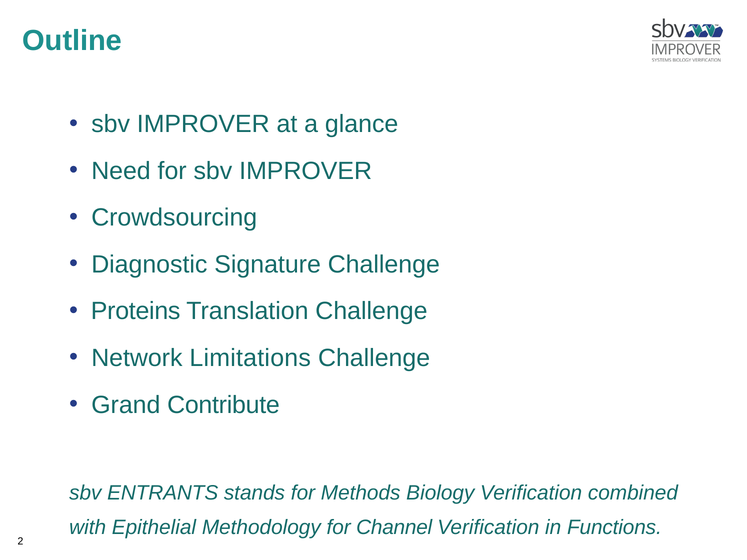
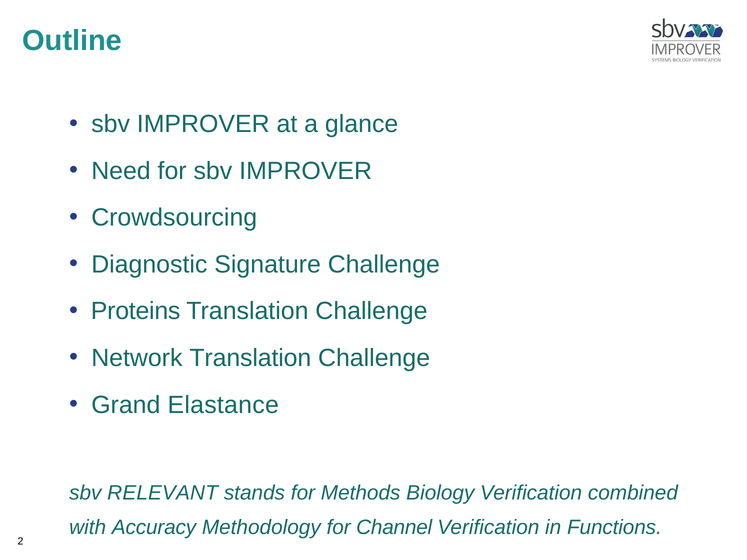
Network Limitations: Limitations -> Translation
Contribute: Contribute -> Elastance
ENTRANTS: ENTRANTS -> RELEVANT
Epithelial: Epithelial -> Accuracy
